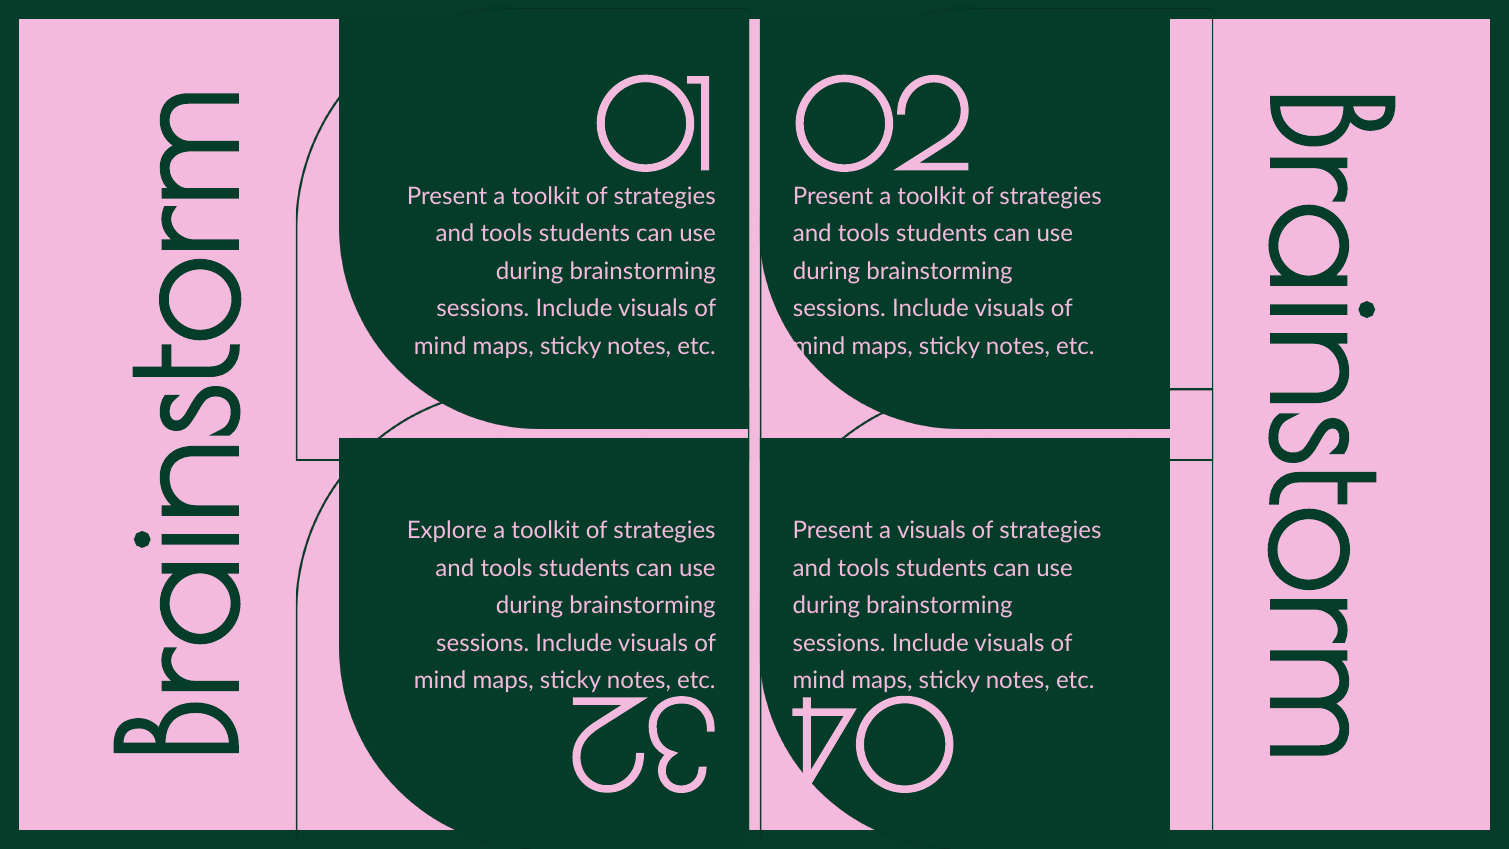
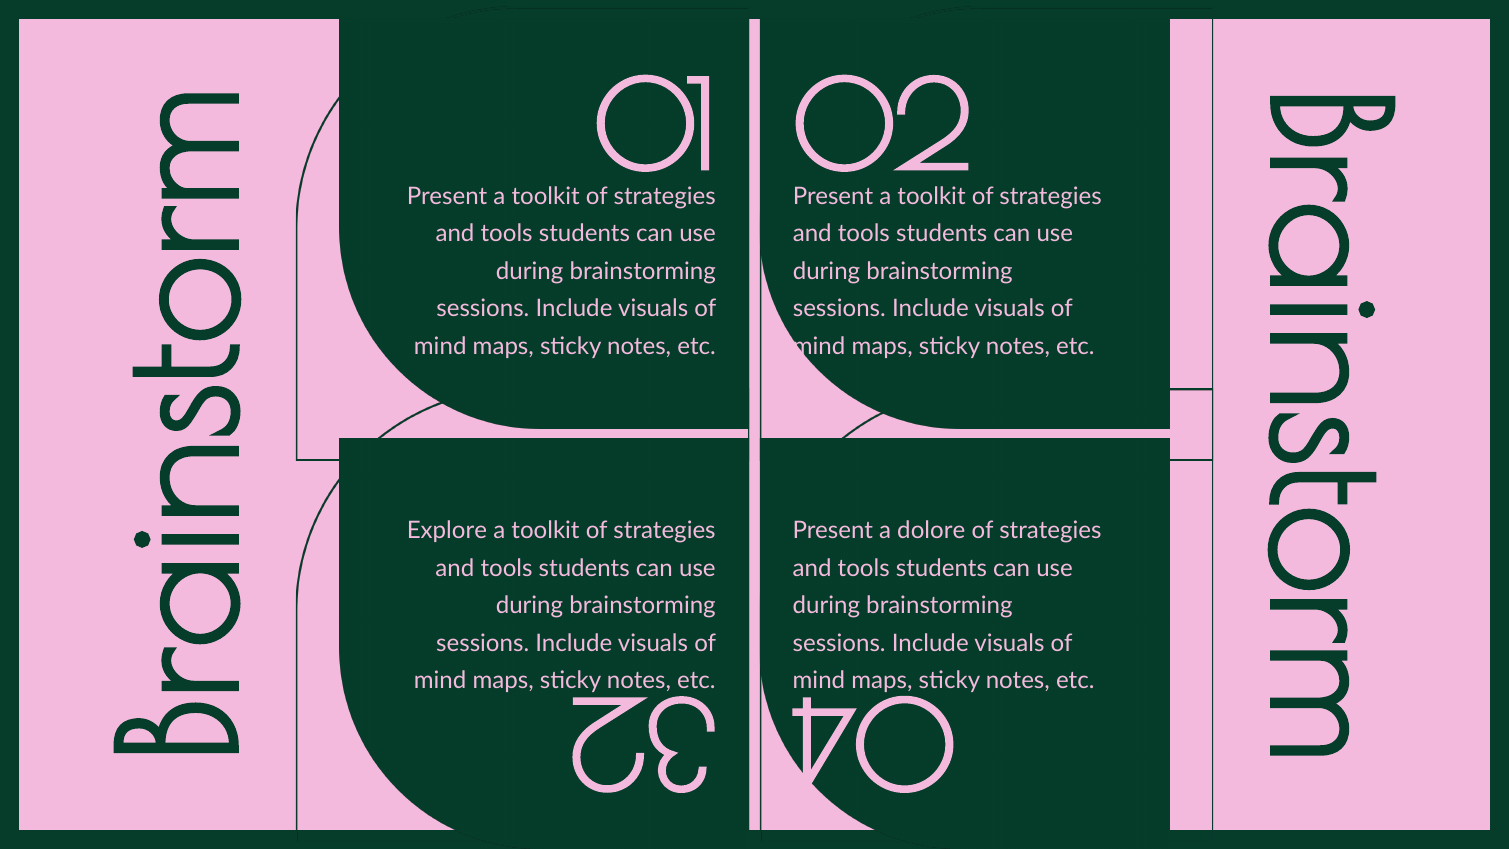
a visuals: visuals -> dolore
